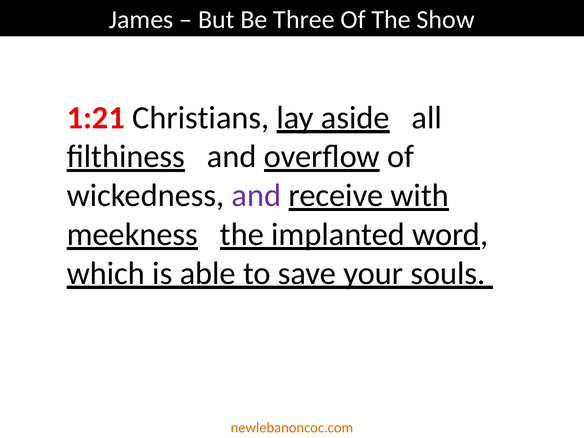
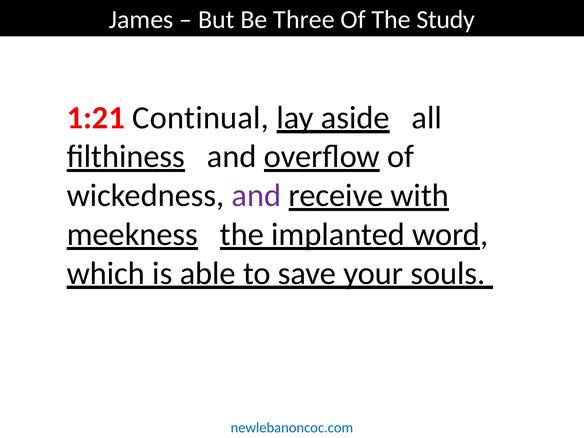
Show: Show -> Study
Christians: Christians -> Continual
newlebanoncoc.com colour: orange -> blue
